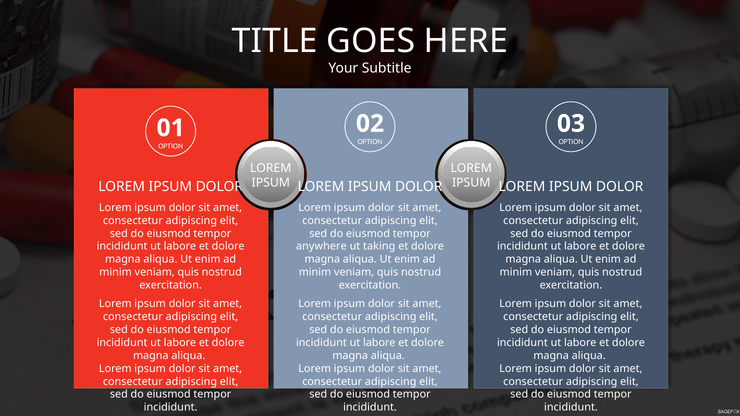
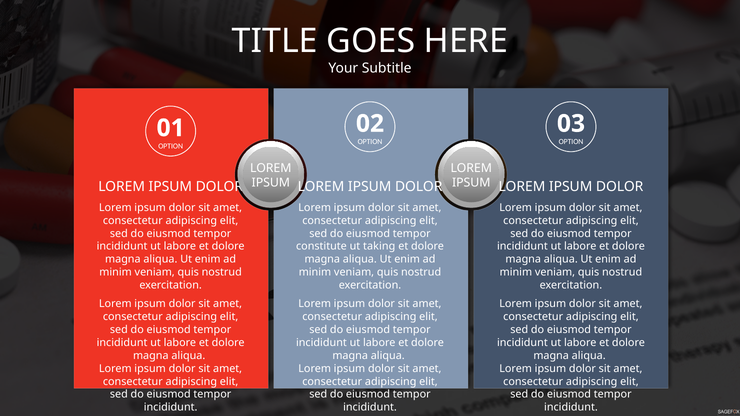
anywhere: anywhere -> constitute
